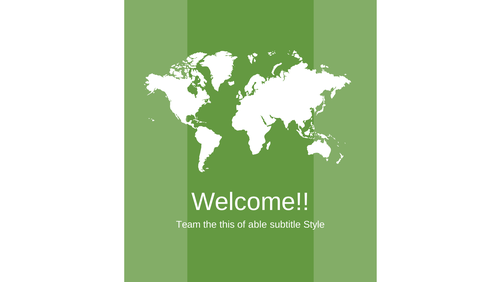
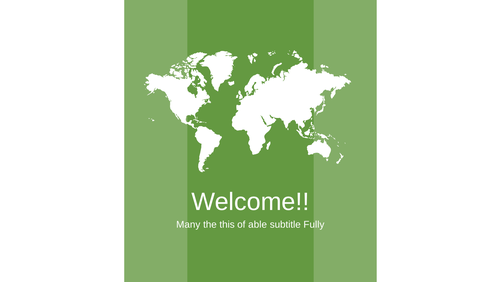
Team: Team -> Many
Style: Style -> Fully
